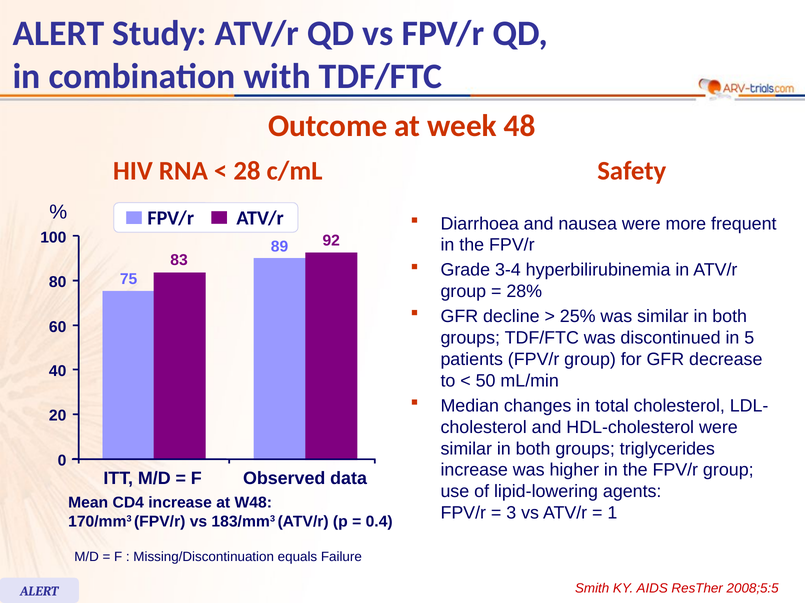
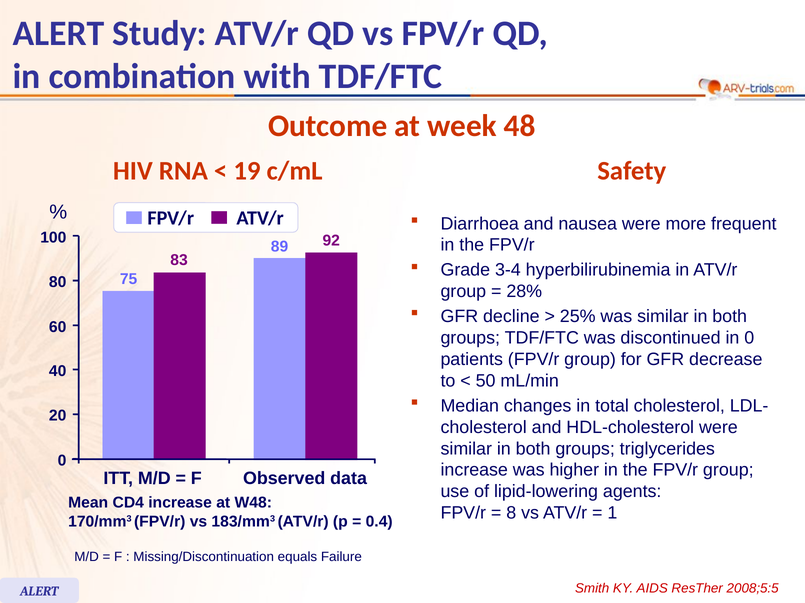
28: 28 -> 19
in 5: 5 -> 0
3: 3 -> 8
